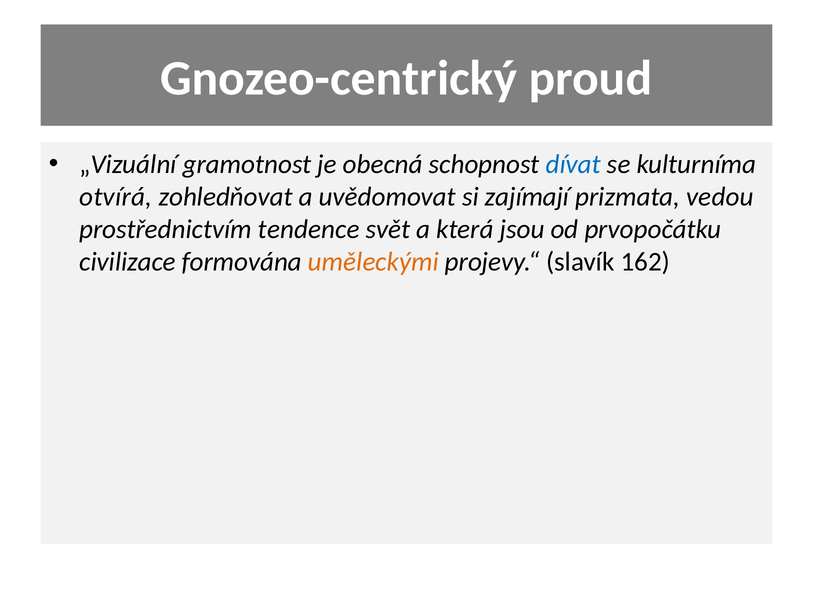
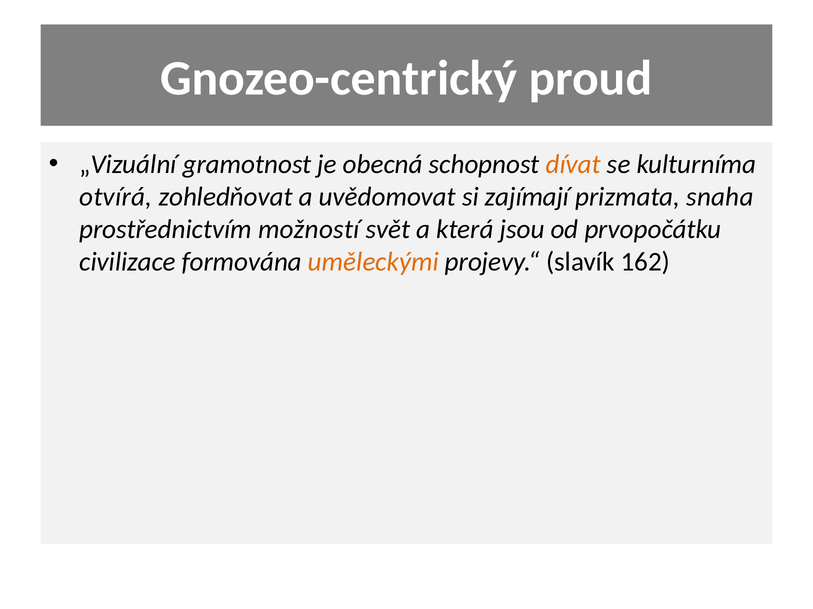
dívat colour: blue -> orange
vedou: vedou -> snaha
tendence: tendence -> možností
